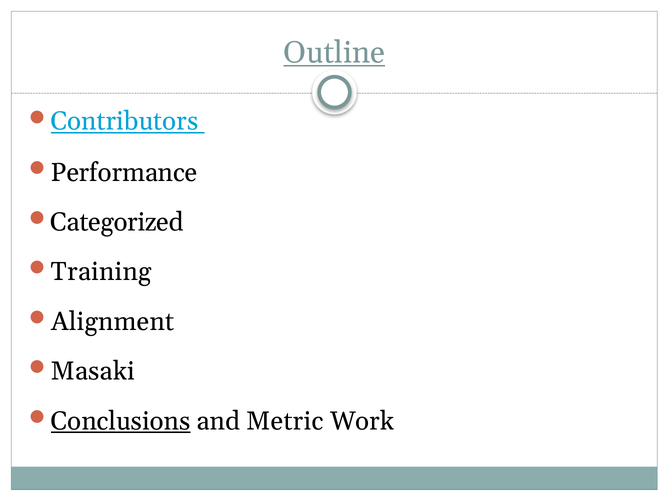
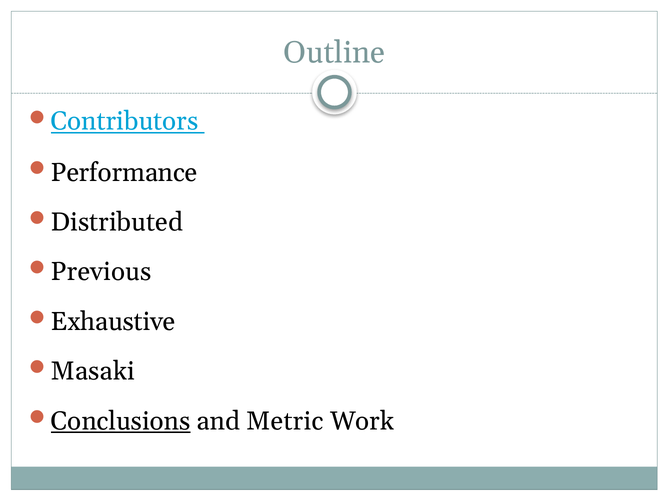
Outline underline: present -> none
Categorized: Categorized -> Distributed
Training: Training -> Previous
Alignment: Alignment -> Exhaustive
